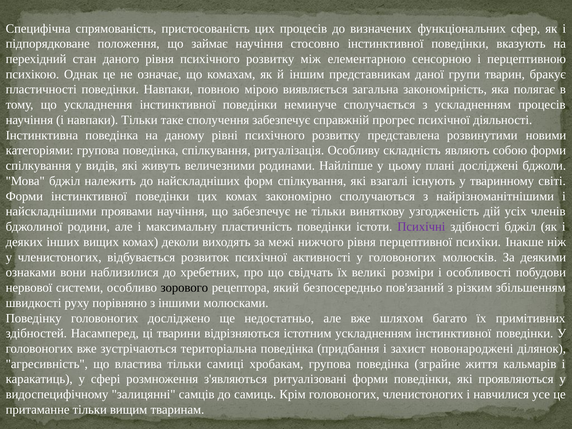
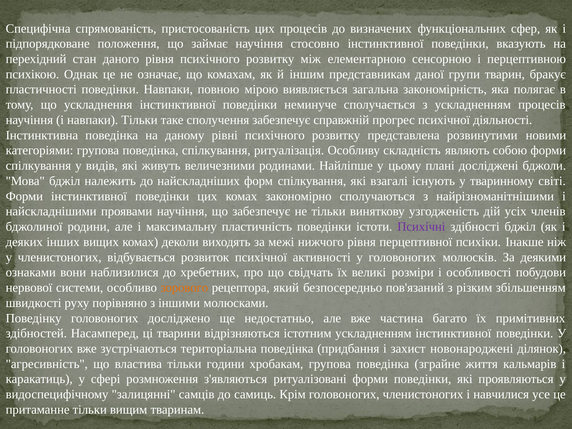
зорового colour: black -> orange
шляхом: шляхом -> частина
самиці: самиці -> години
